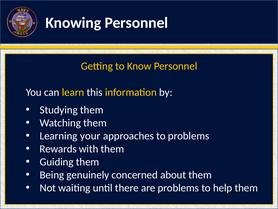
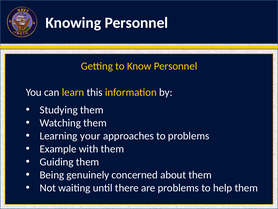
Rewards: Rewards -> Example
